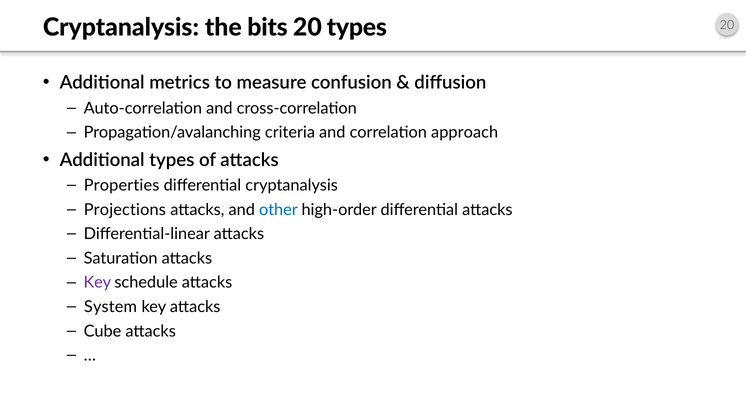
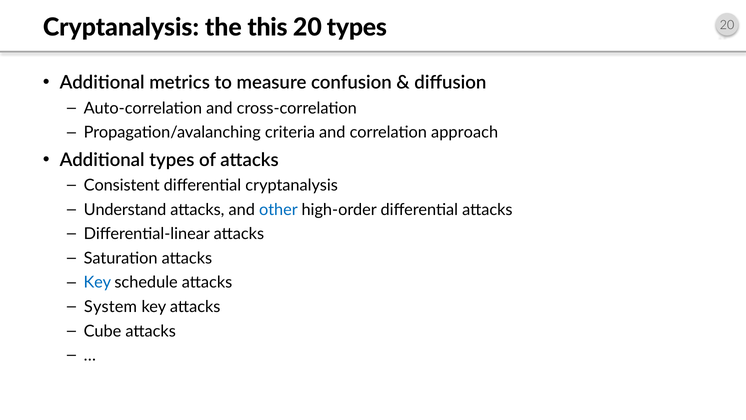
bits: bits -> this
Properties: Properties -> Consistent
Projections: Projections -> Understand
Key at (97, 282) colour: purple -> blue
